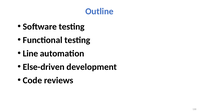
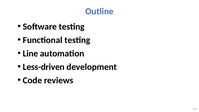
Else-driven: Else-driven -> Less-driven
